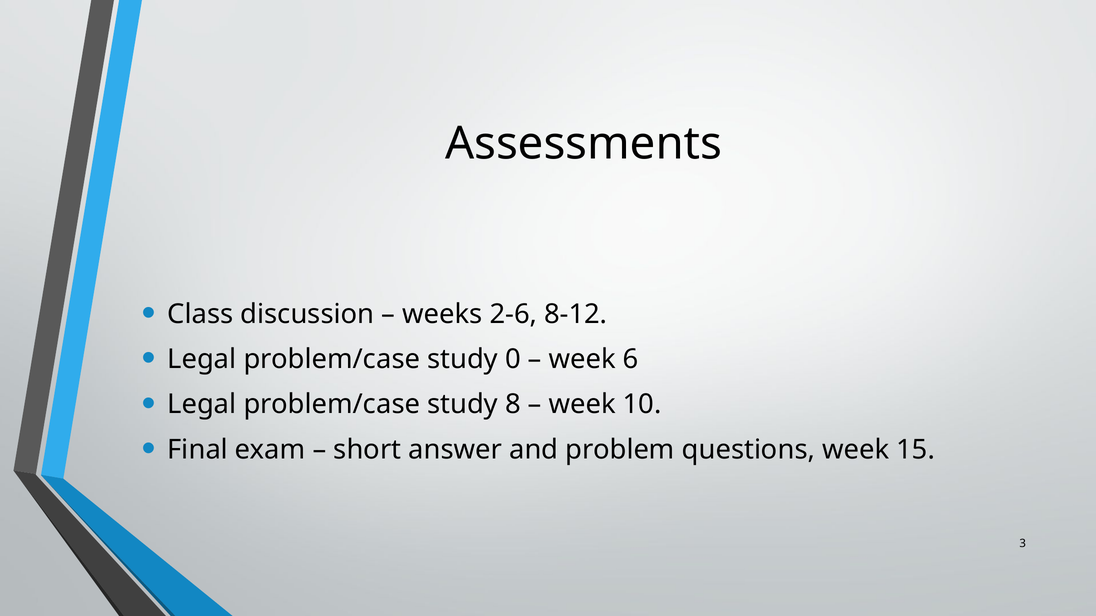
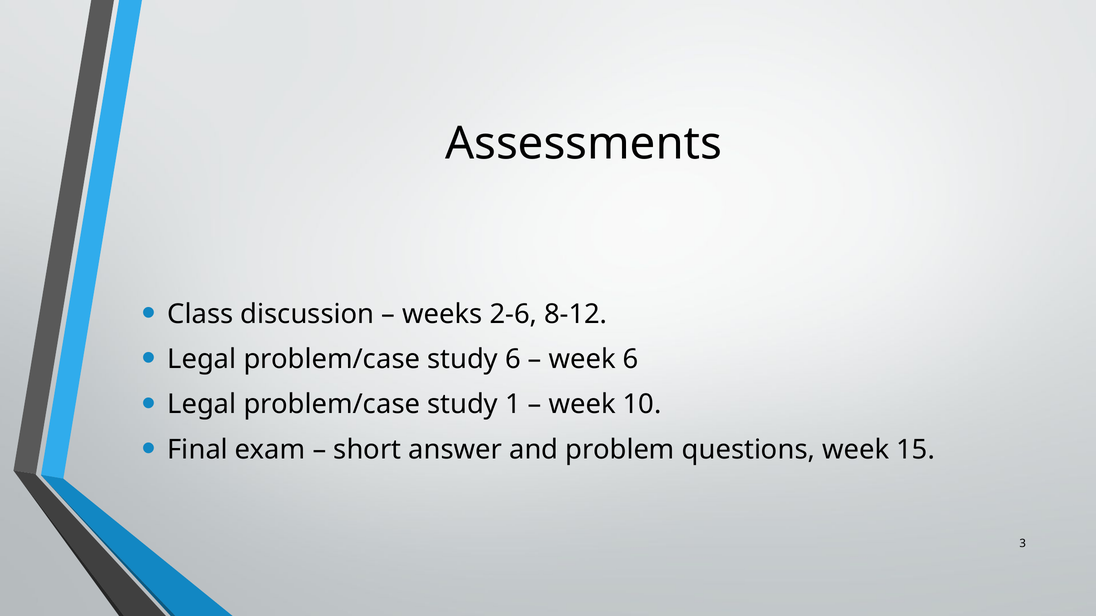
study 0: 0 -> 6
8: 8 -> 1
